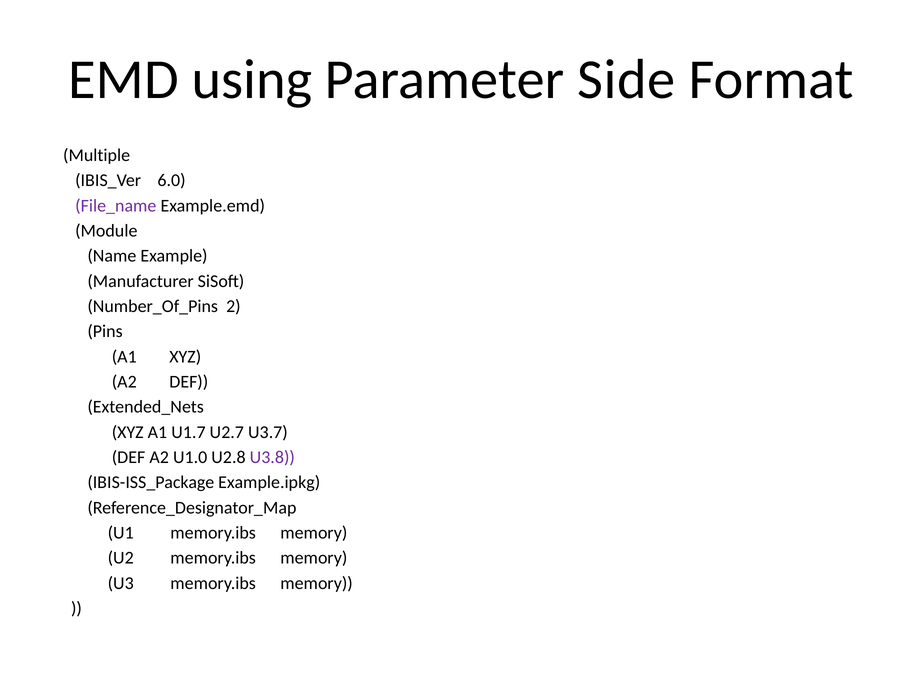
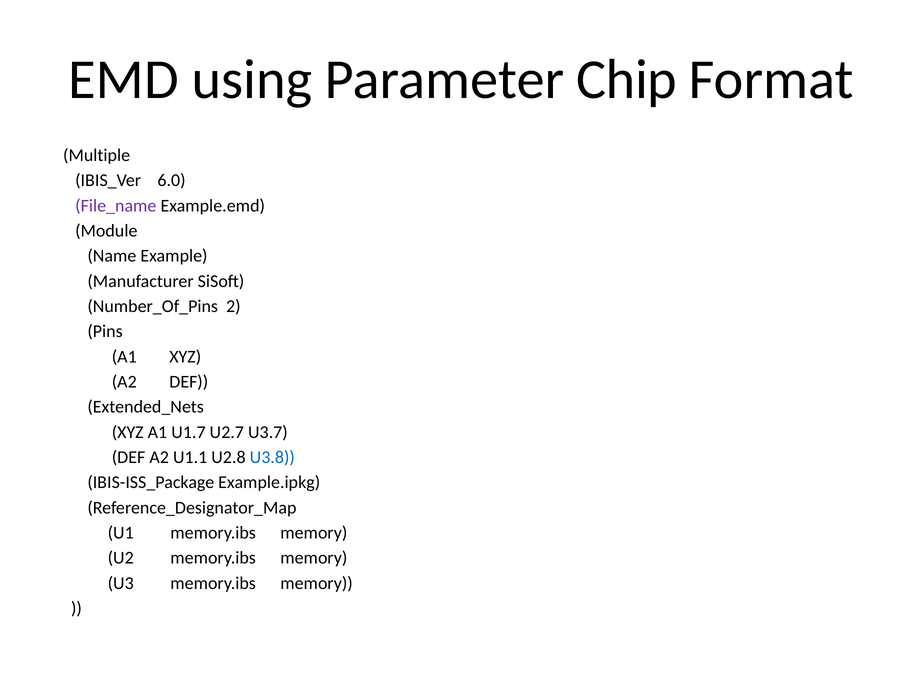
Side: Side -> Chip
U1.0: U1.0 -> U1.1
U3.8 colour: purple -> blue
